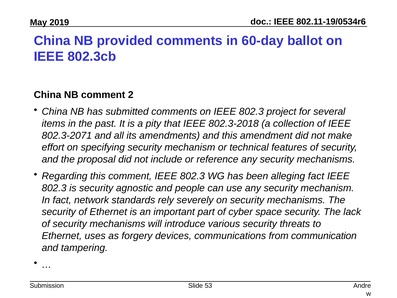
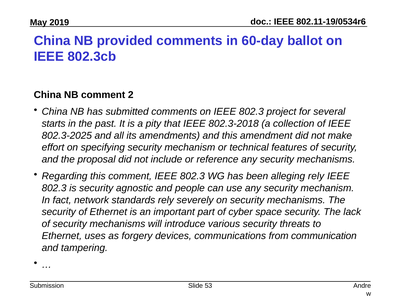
items: items -> starts
802.3-2071: 802.3-2071 -> 802.3-2025
alleging fact: fact -> rely
